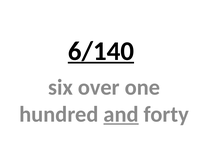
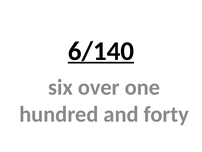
and underline: present -> none
